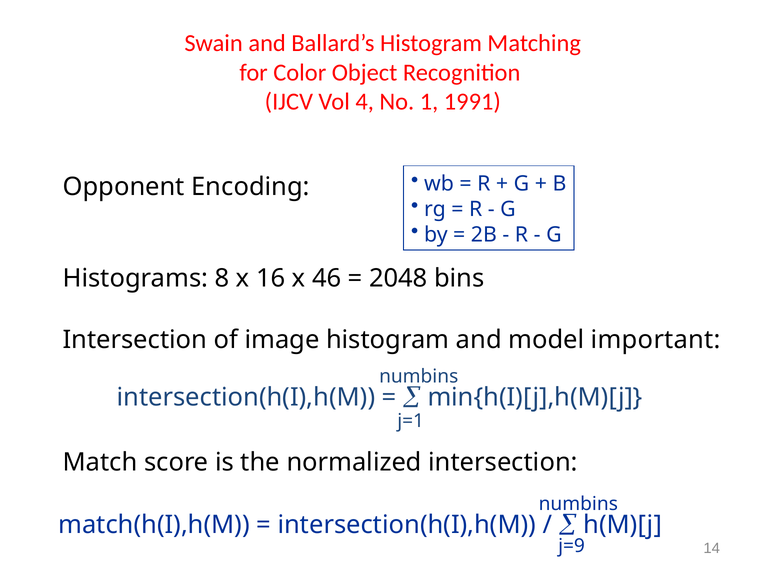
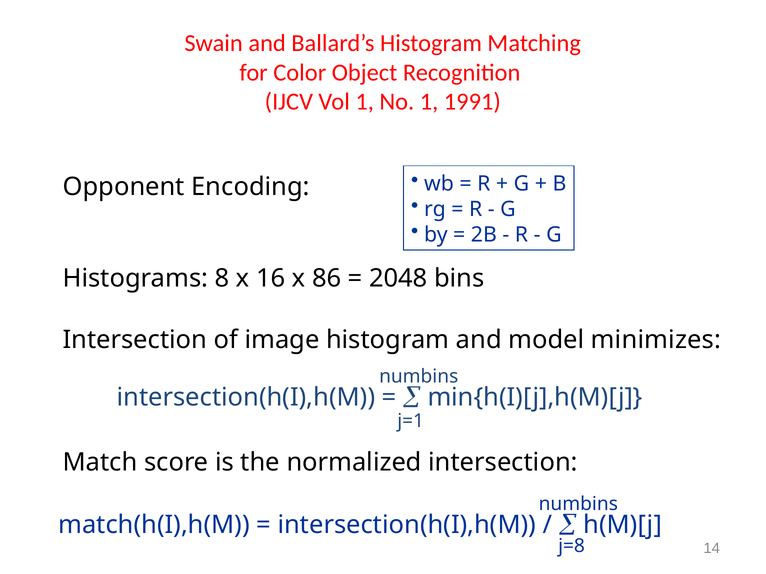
Vol 4: 4 -> 1
46: 46 -> 86
important: important -> minimizes
j=9: j=9 -> j=8
